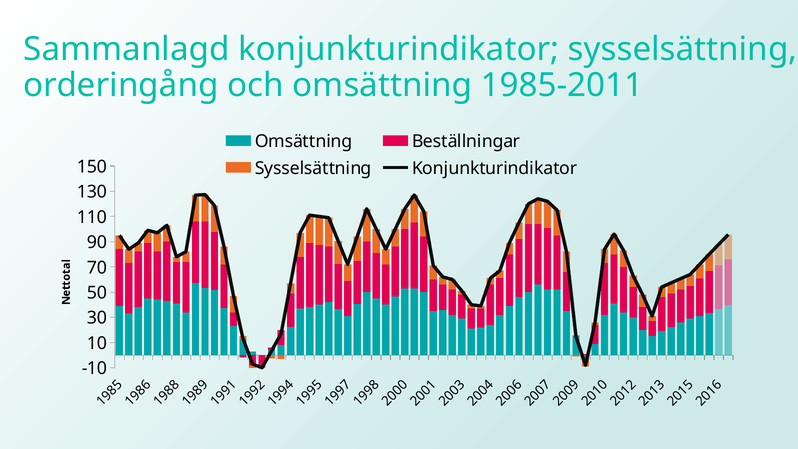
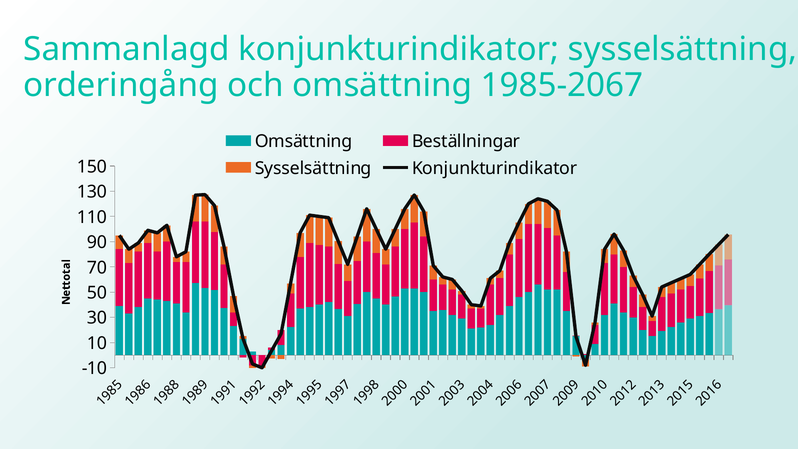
1985-2011: 1985-2011 -> 1985-2067
